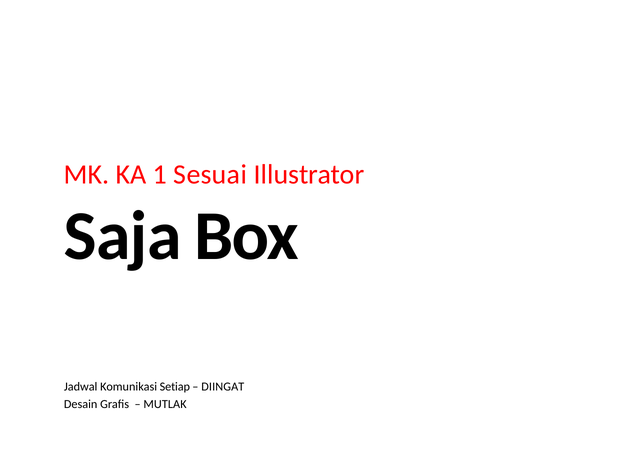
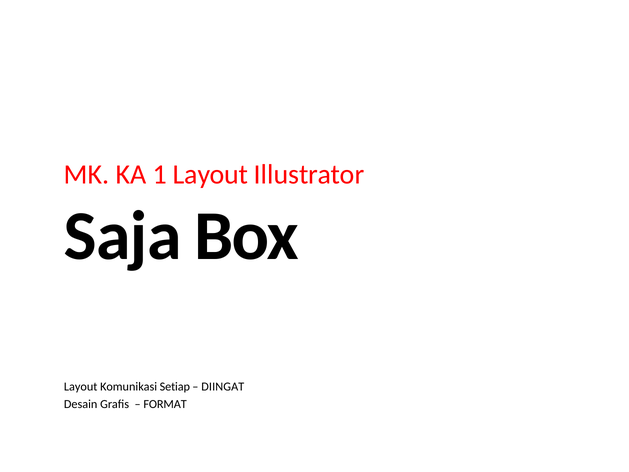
1 Sesuai: Sesuai -> Layout
Jadwal at (81, 387): Jadwal -> Layout
MUTLAK: MUTLAK -> FORMAT
